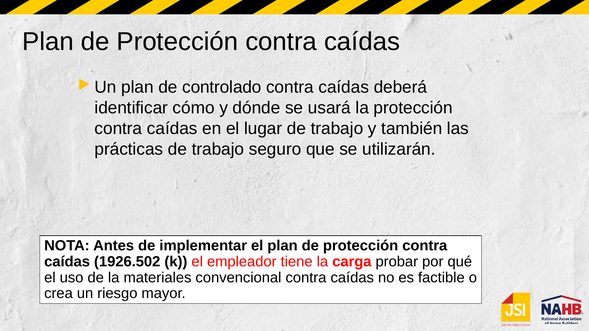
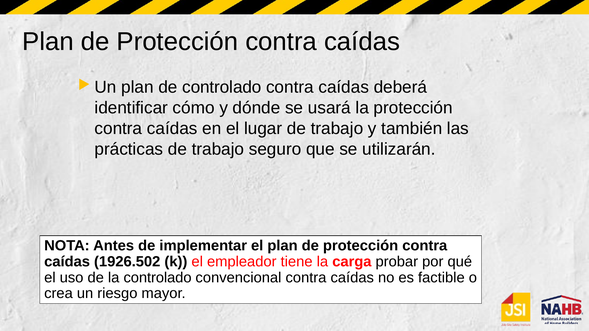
la materiales: materiales -> controlado
